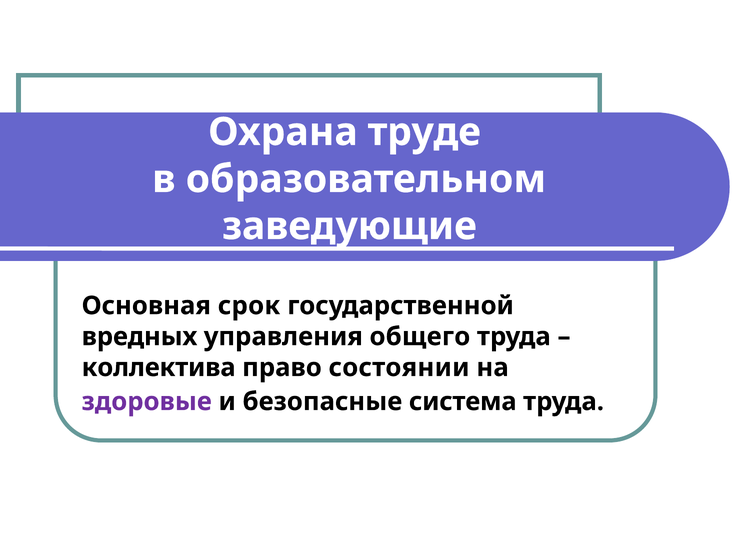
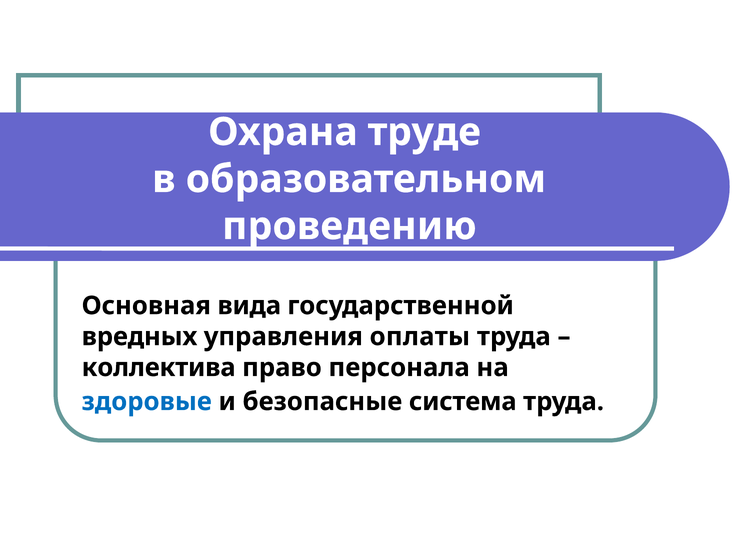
заведующие: заведующие -> проведению
срок: срок -> вида
общего: общего -> оплаты
состоянии: состоянии -> персонала
здоровые colour: purple -> blue
